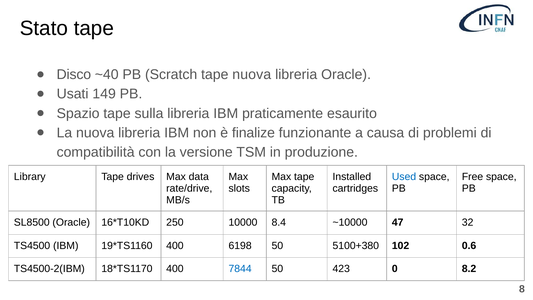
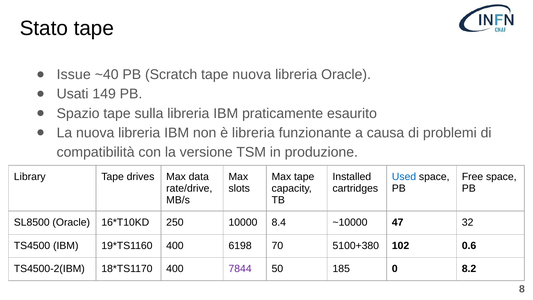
Disco: Disco -> Issue
è finalize: finalize -> libreria
6198 50: 50 -> 70
7844 colour: blue -> purple
423: 423 -> 185
